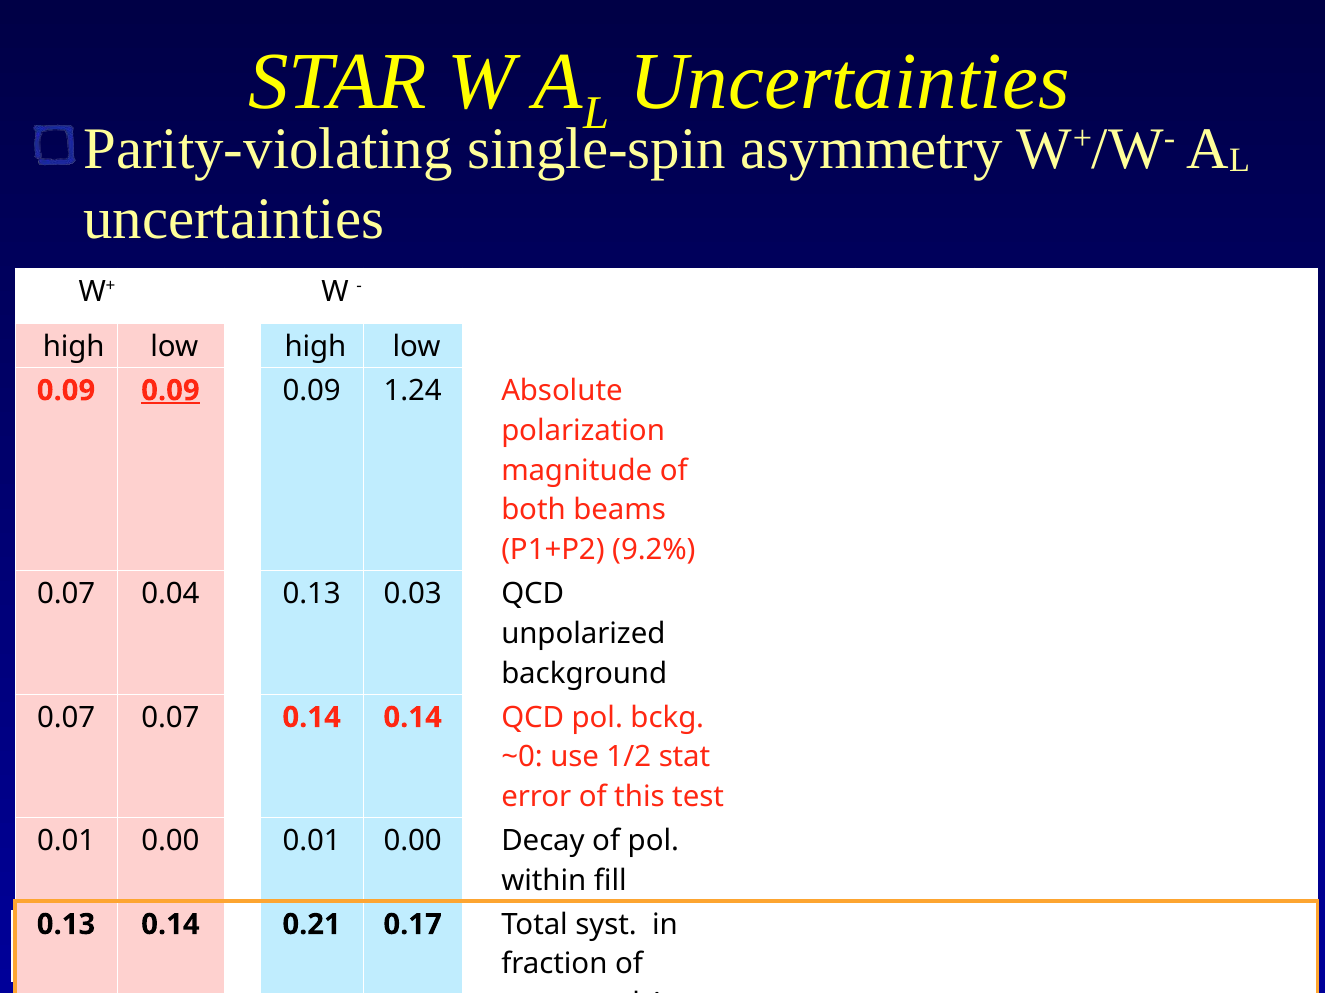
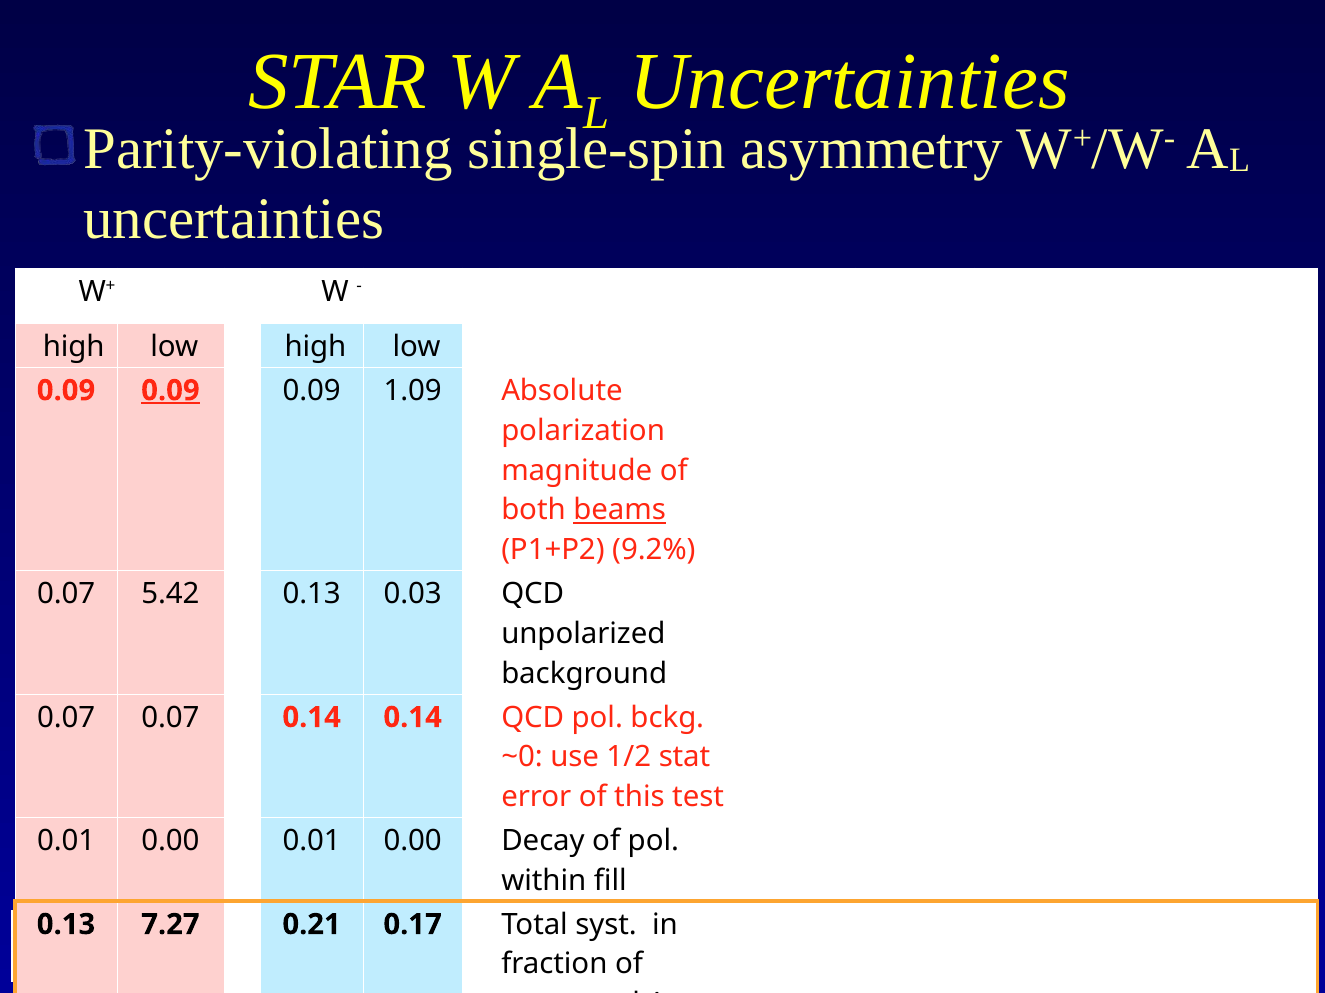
1.24: 1.24 -> 1.09
beams underline: none -> present
0.04: 0.04 -> 5.42
0.13 0.14: 0.14 -> 7.27
